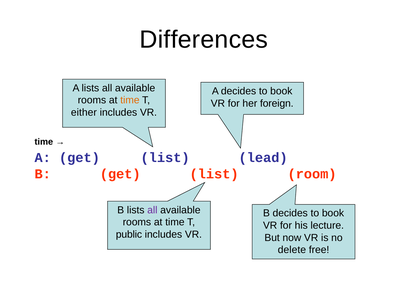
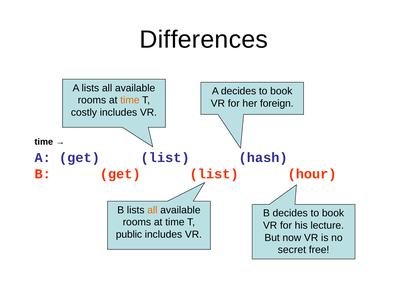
either: either -> costly
lead: lead -> hash
room: room -> hour
all at (152, 210) colour: purple -> orange
delete: delete -> secret
